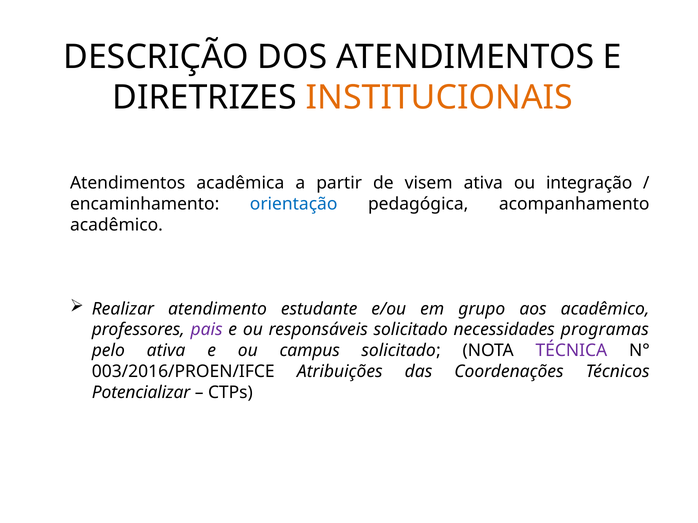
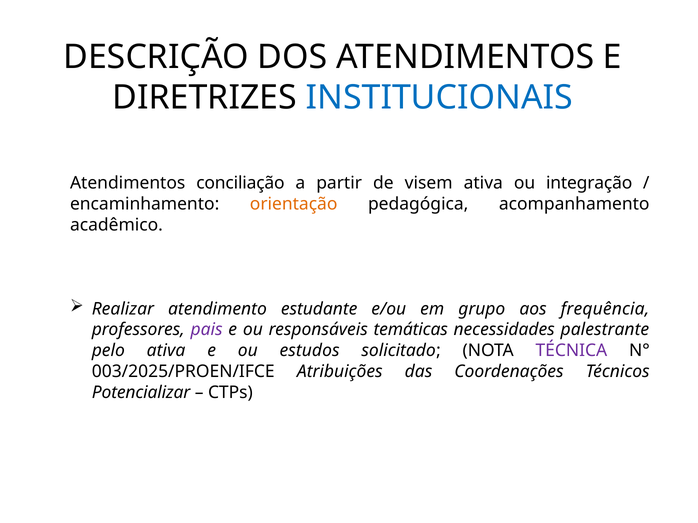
INSTITUCIONAIS colour: orange -> blue
acadêmica: acadêmica -> conciliação
orientação colour: blue -> orange
aos acadêmico: acadêmico -> frequência
responsáveis solicitado: solicitado -> temáticas
programas: programas -> palestrante
campus: campus -> estudos
003/2016/PROEN/IFCE: 003/2016/PROEN/IFCE -> 003/2025/PROEN/IFCE
